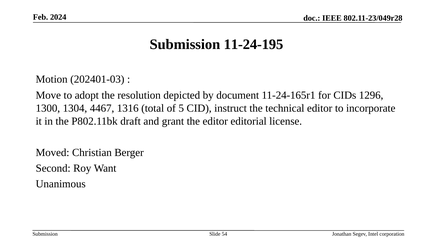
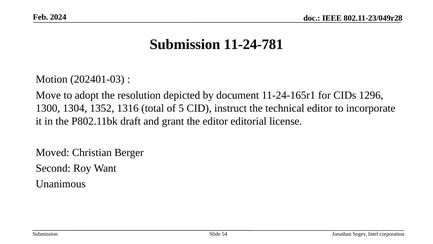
11-24-195: 11-24-195 -> 11-24-781
4467: 4467 -> 1352
